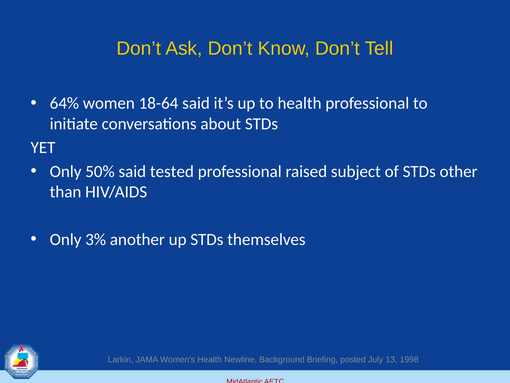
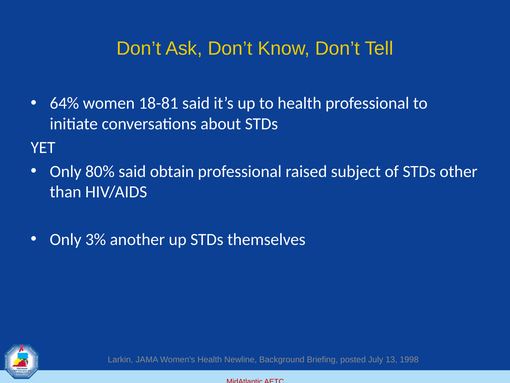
18-64: 18-64 -> 18-81
50%: 50% -> 80%
tested: tested -> obtain
